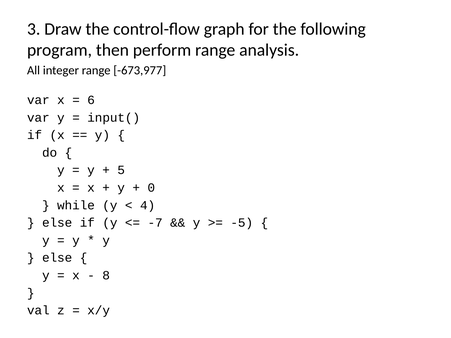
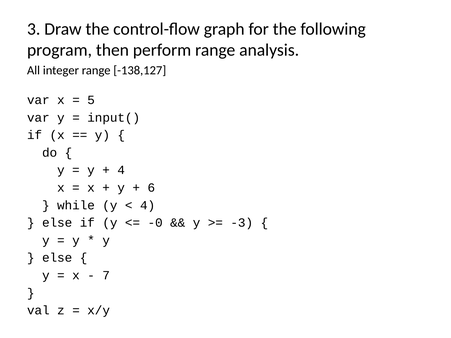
-673,977: -673,977 -> -138,127
6: 6 -> 5
5 at (121, 170): 5 -> 4
0: 0 -> 6
-7: -7 -> -0
-5: -5 -> -3
8: 8 -> 7
